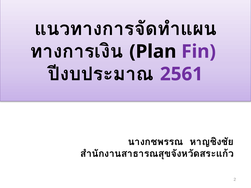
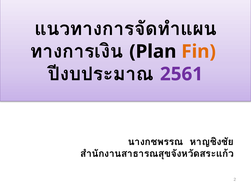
Fin colour: purple -> orange
